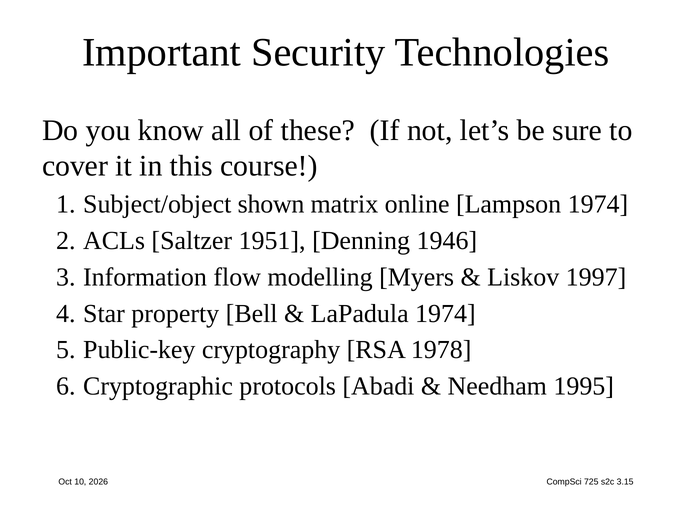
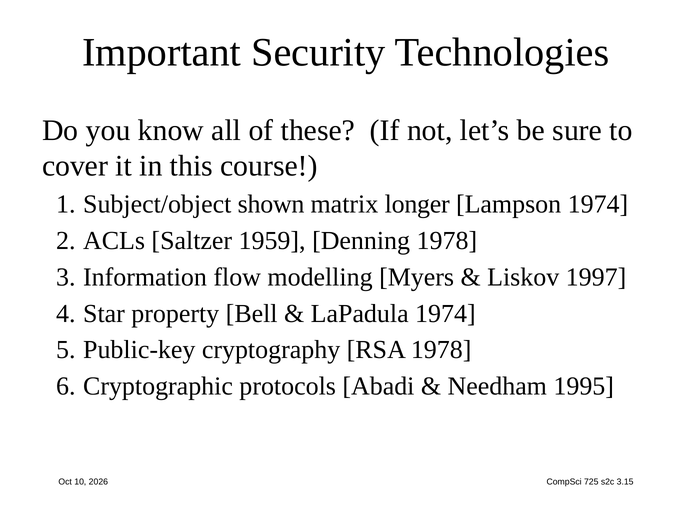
online: online -> longer
1951: 1951 -> 1959
Denning 1946: 1946 -> 1978
